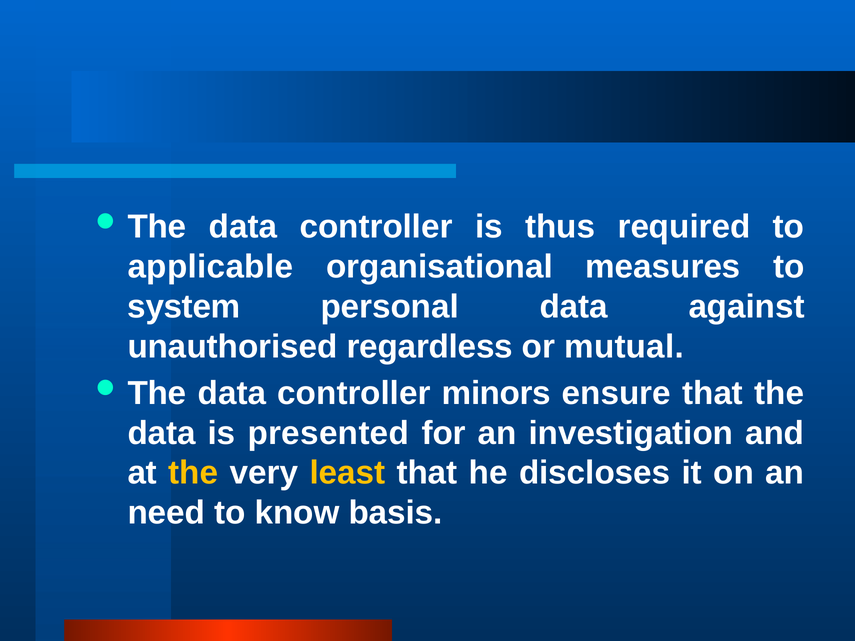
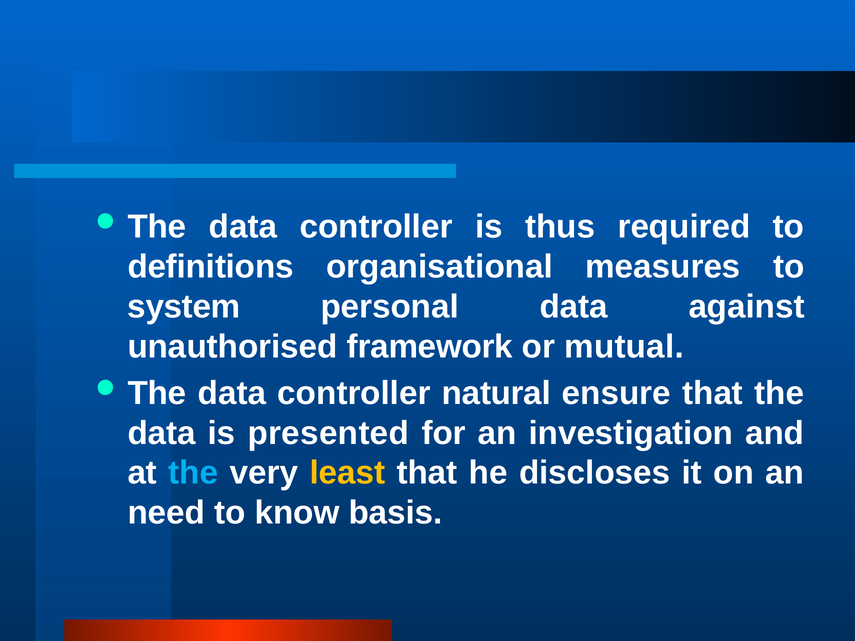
applicable: applicable -> definitions
regardless: regardless -> framework
minors: minors -> natural
the at (193, 473) colour: yellow -> light blue
